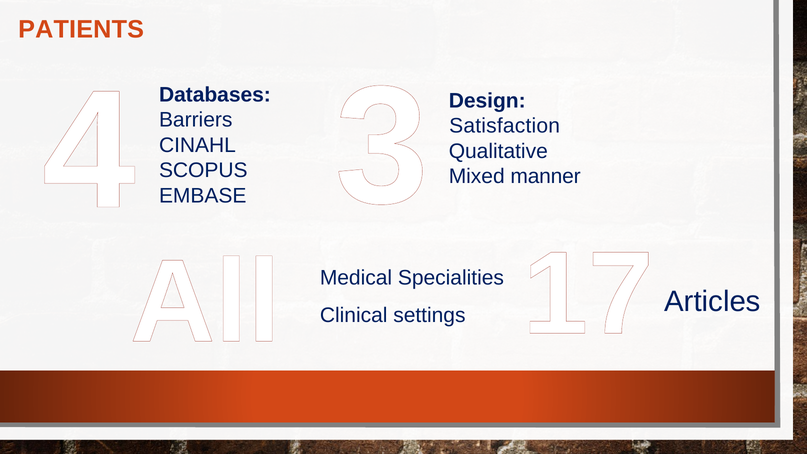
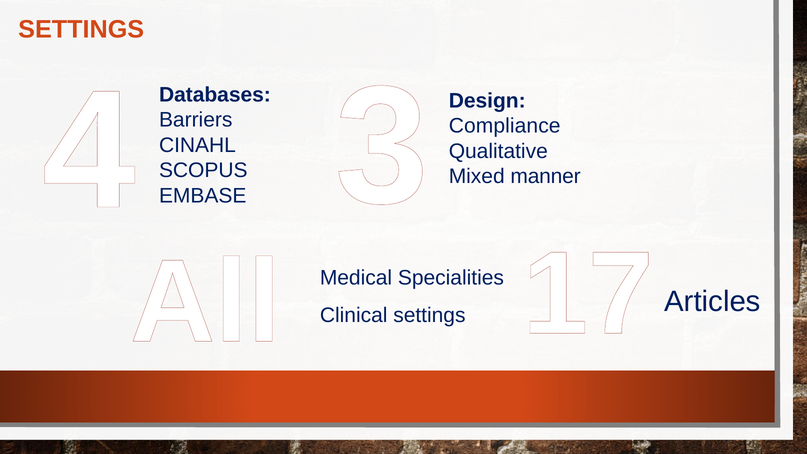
PATIENTS at (81, 29): PATIENTS -> SETTINGS
Satisfaction: Satisfaction -> Compliance
